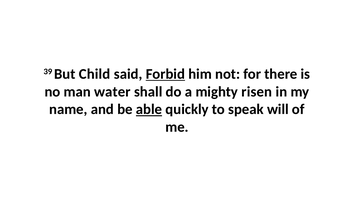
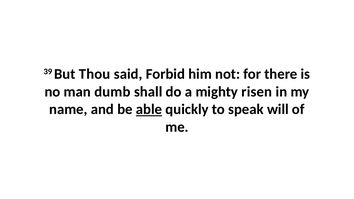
Child: Child -> Thou
Forbid underline: present -> none
water: water -> dumb
